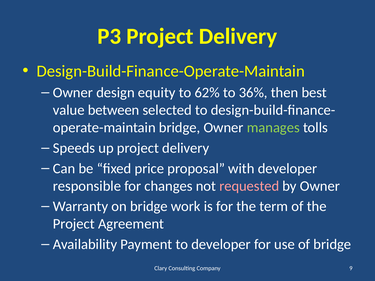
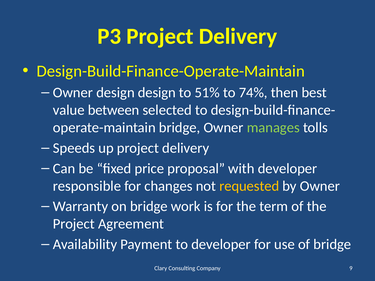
design equity: equity -> design
62%: 62% -> 51%
36%: 36% -> 74%
requested colour: pink -> yellow
